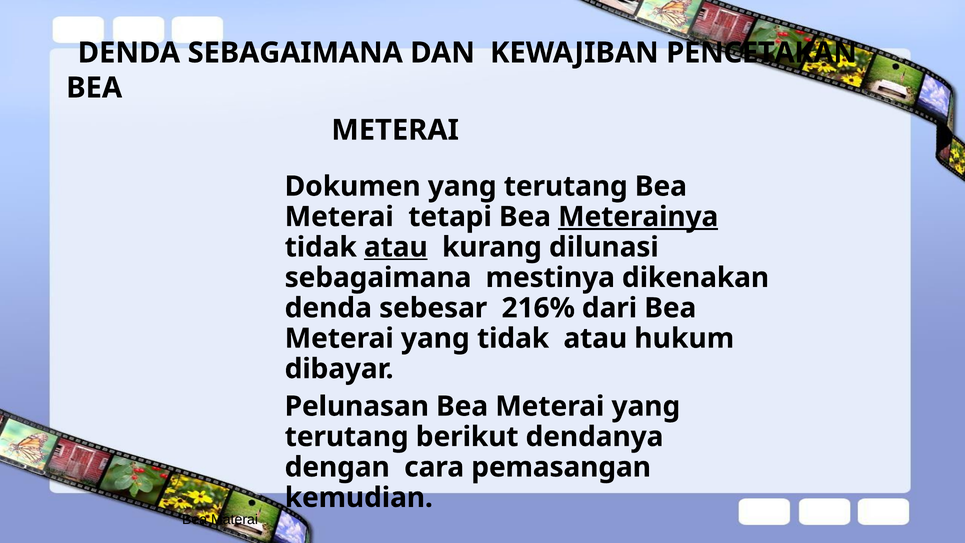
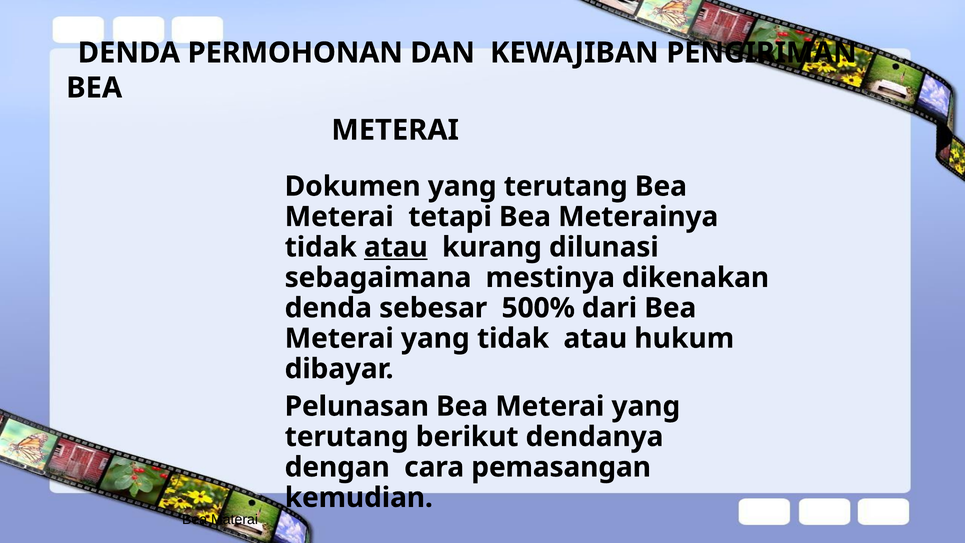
DENDA SEBAGAIMANA: SEBAGAIMANA -> PERMOHONAN
PENCETAKAN: PENCETAKAN -> PENGIRIMAN
Meterainya underline: present -> none
216%: 216% -> 500%
